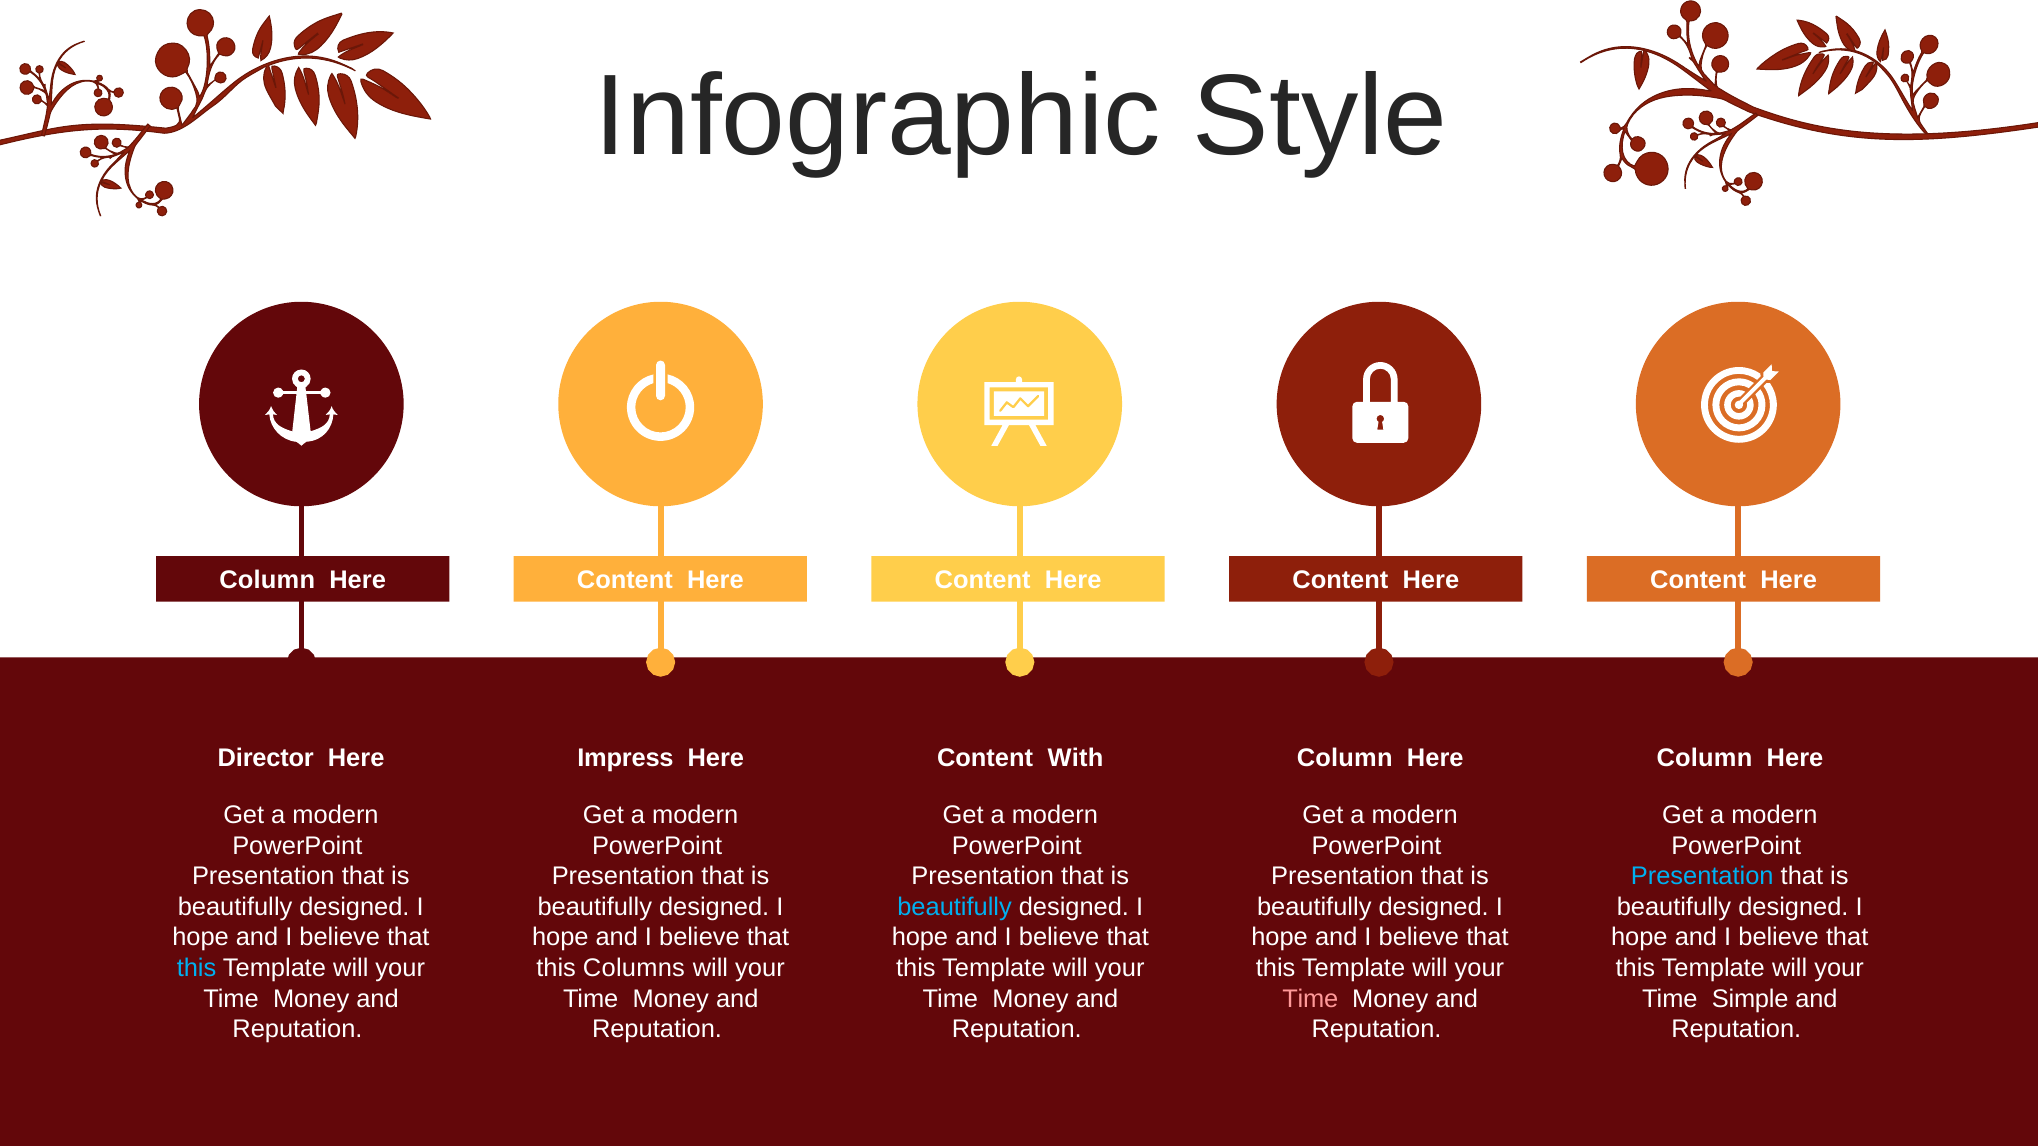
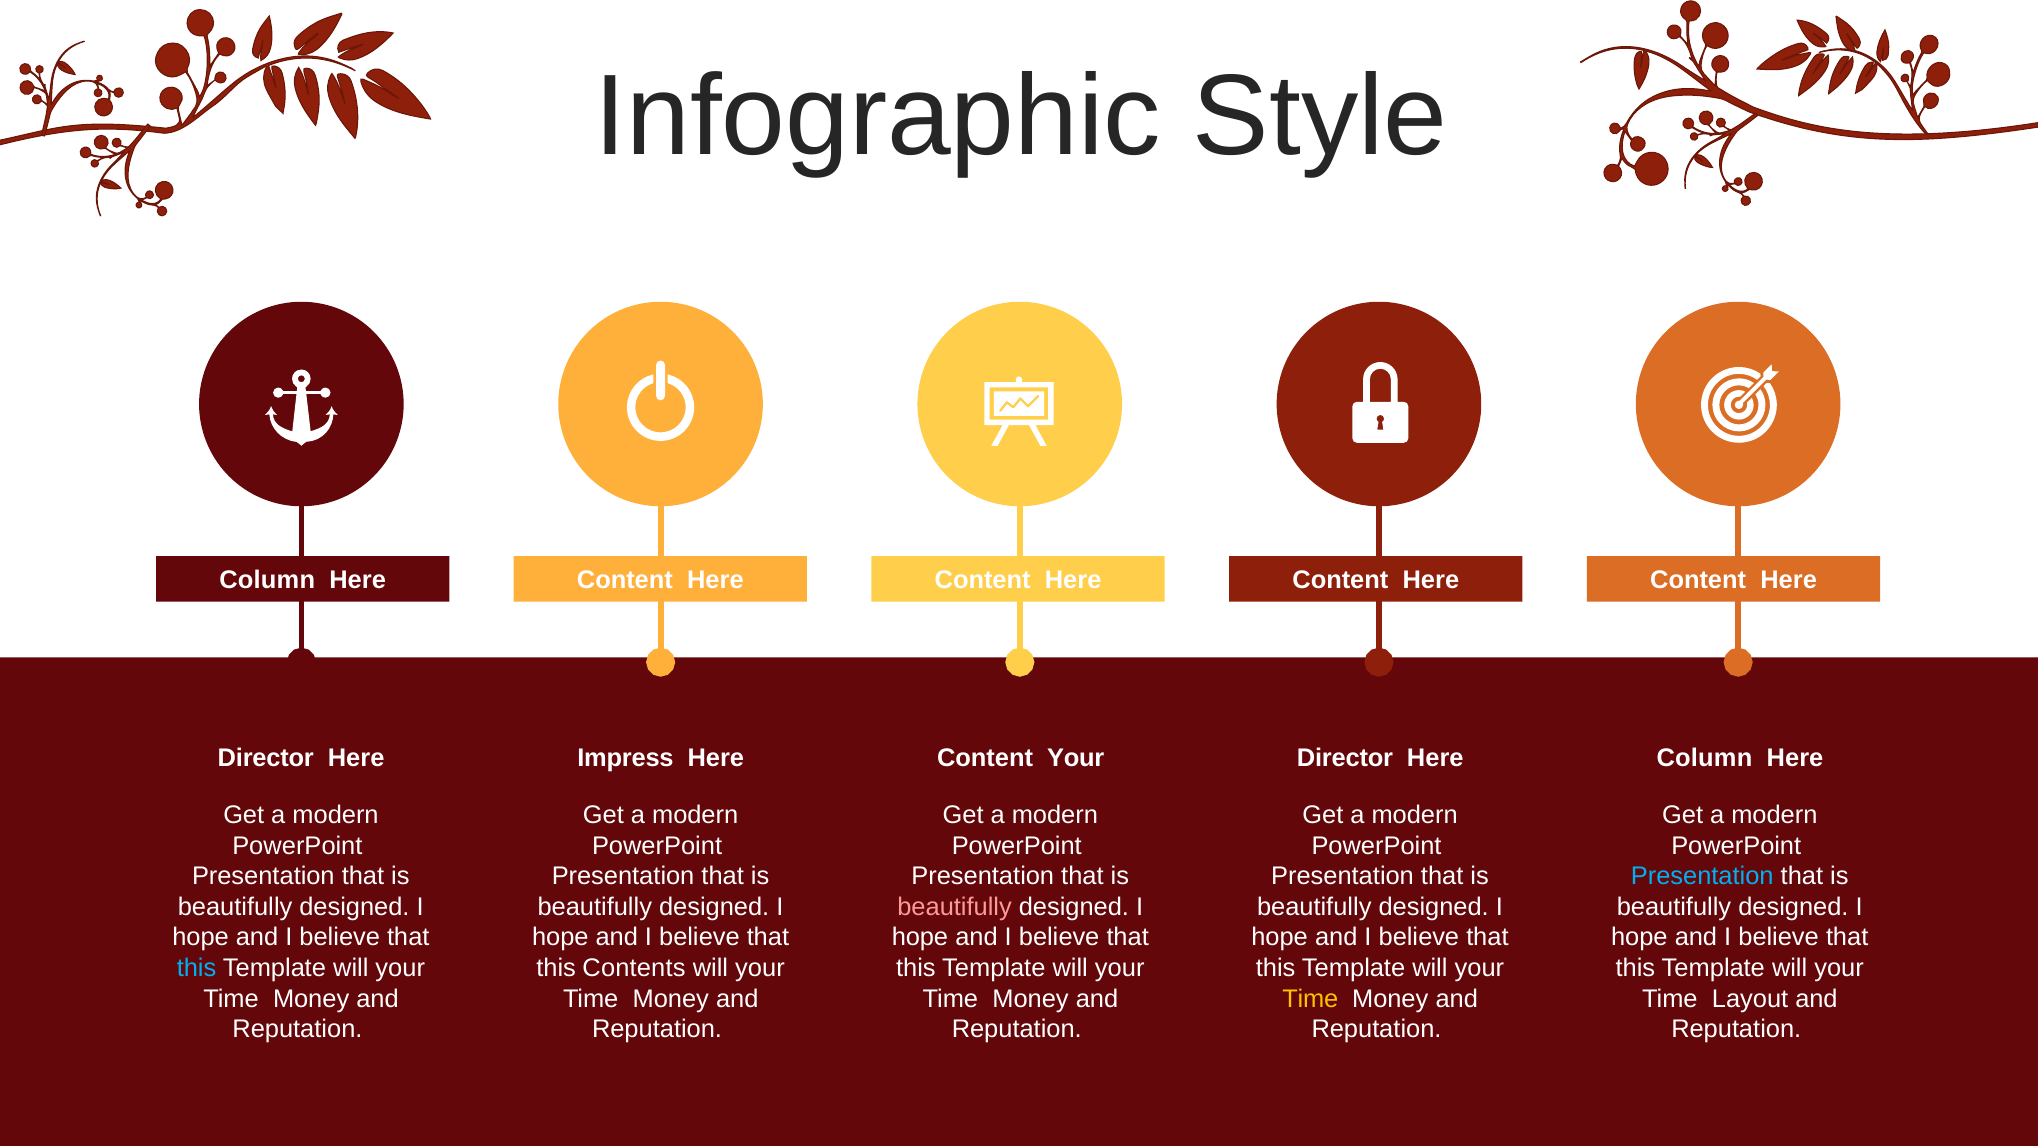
Content With: With -> Your
Column at (1345, 759): Column -> Director
beautifully at (955, 907) colour: light blue -> pink
Columns: Columns -> Contents
Time at (1310, 999) colour: pink -> yellow
Simple: Simple -> Layout
